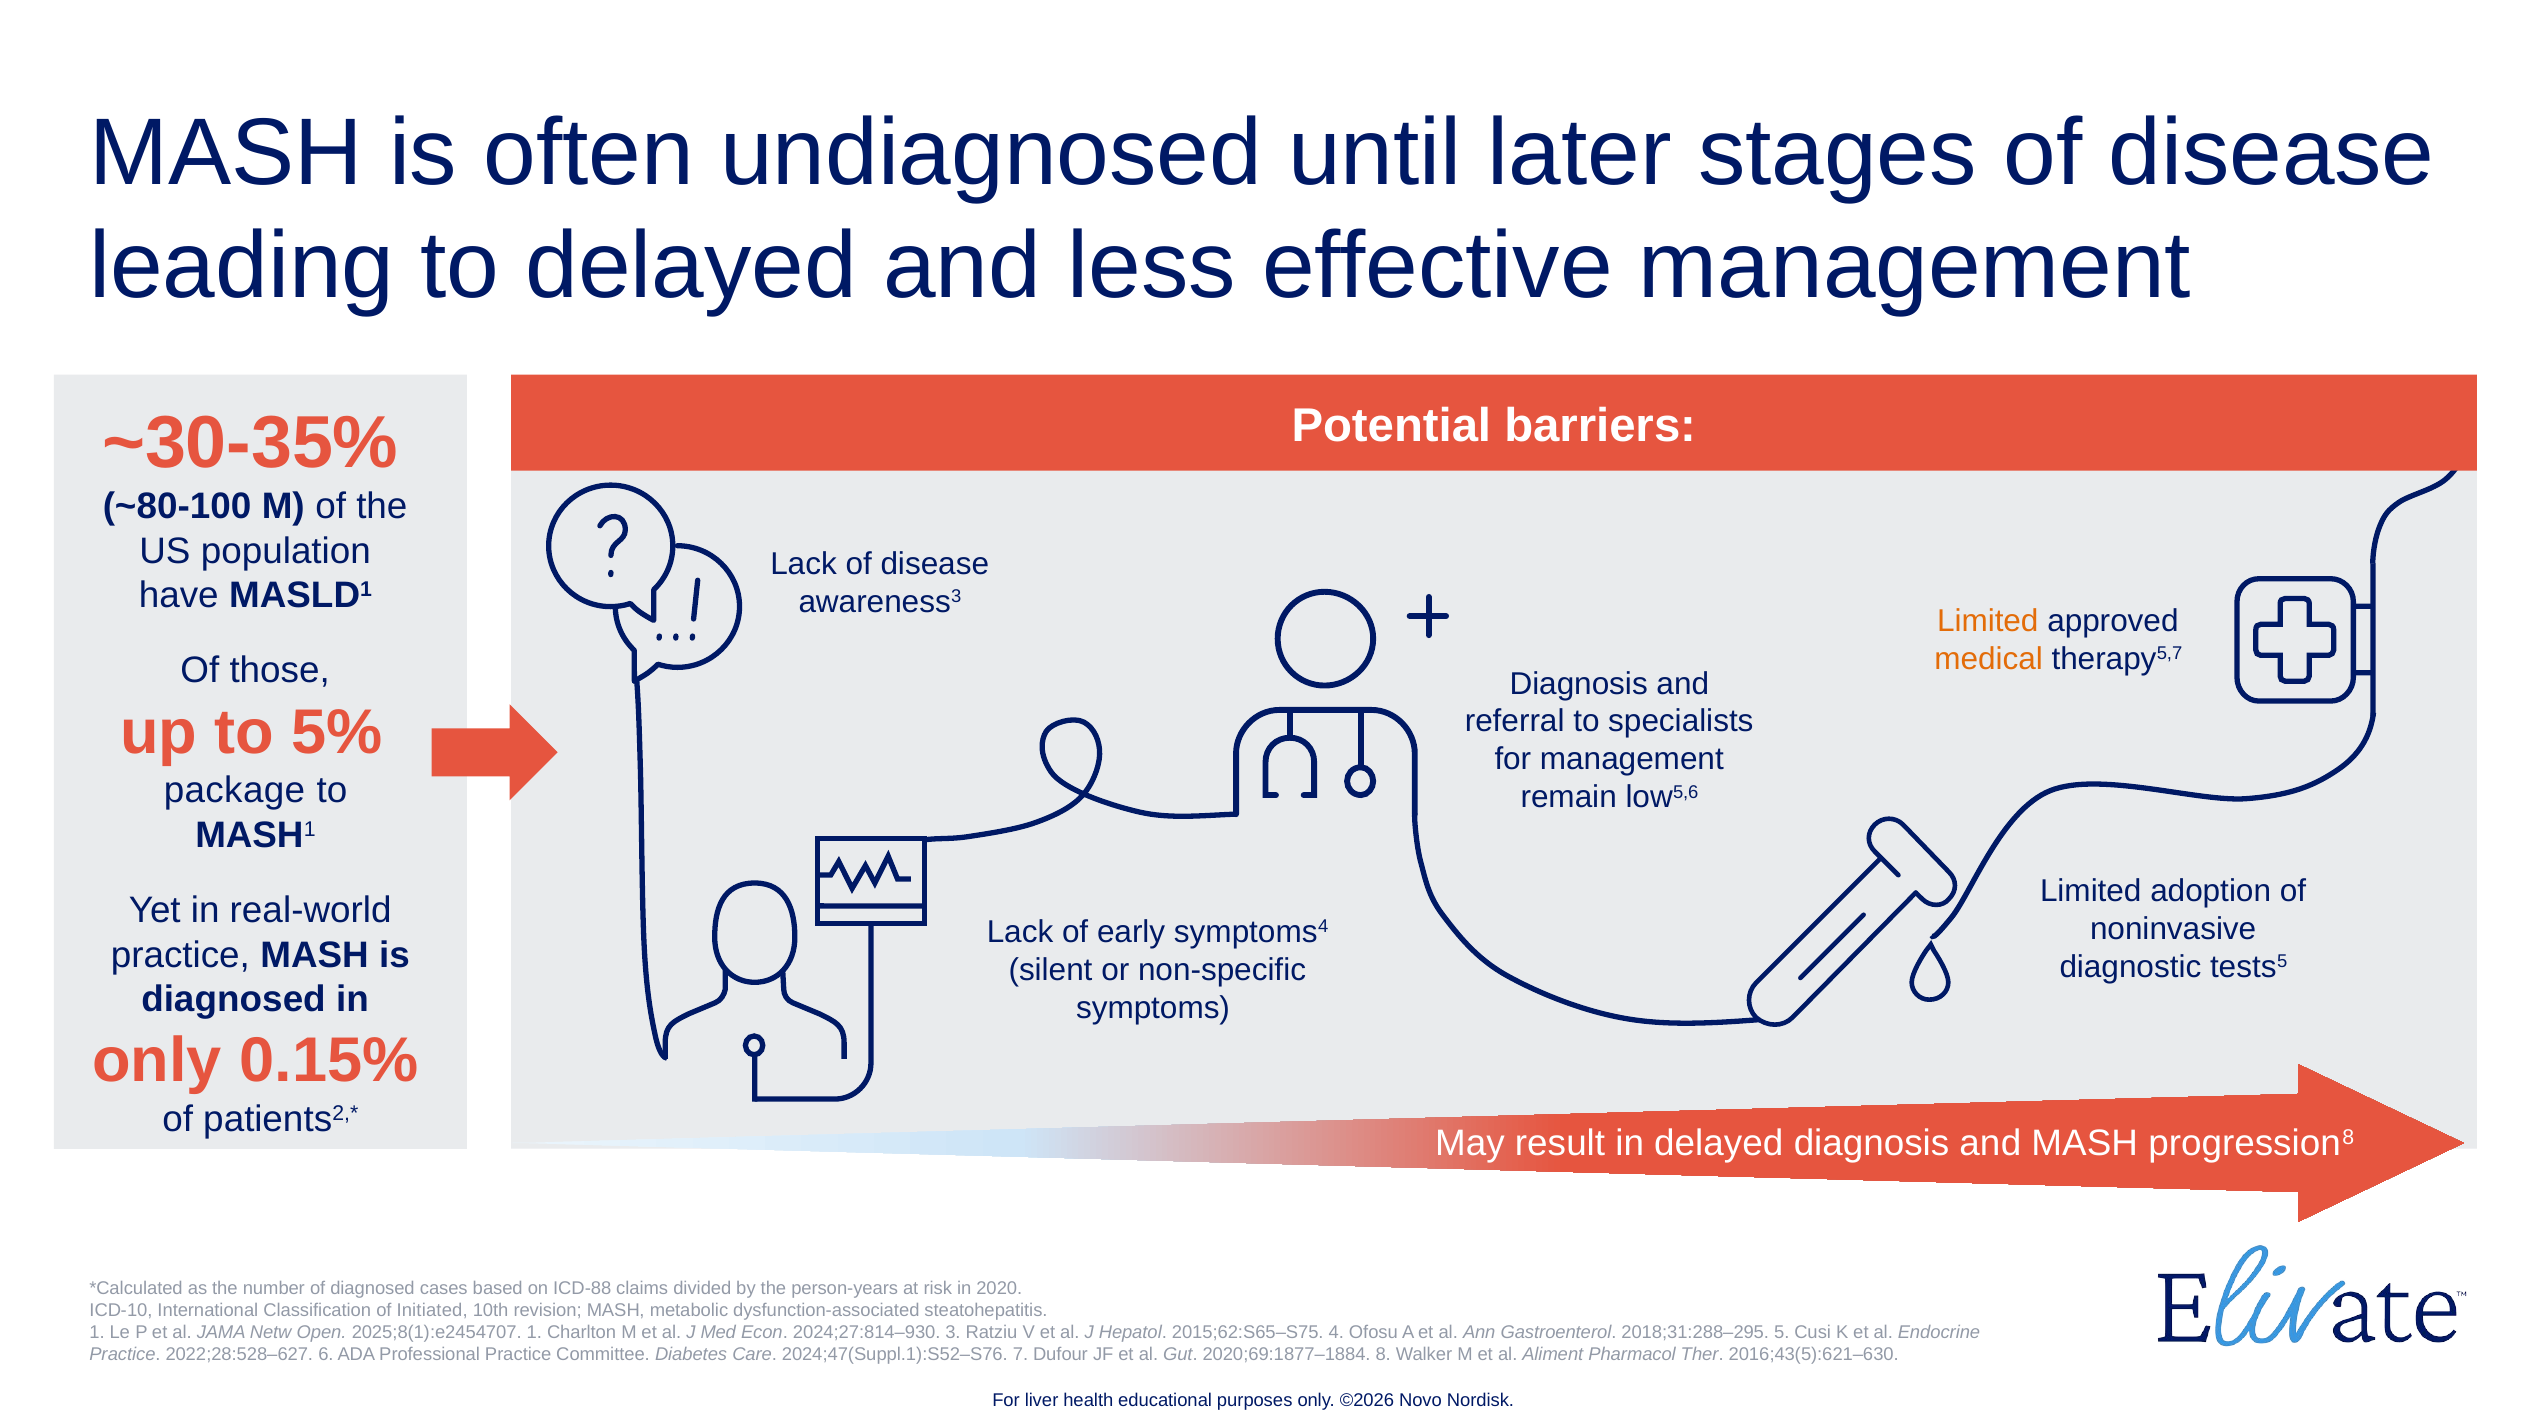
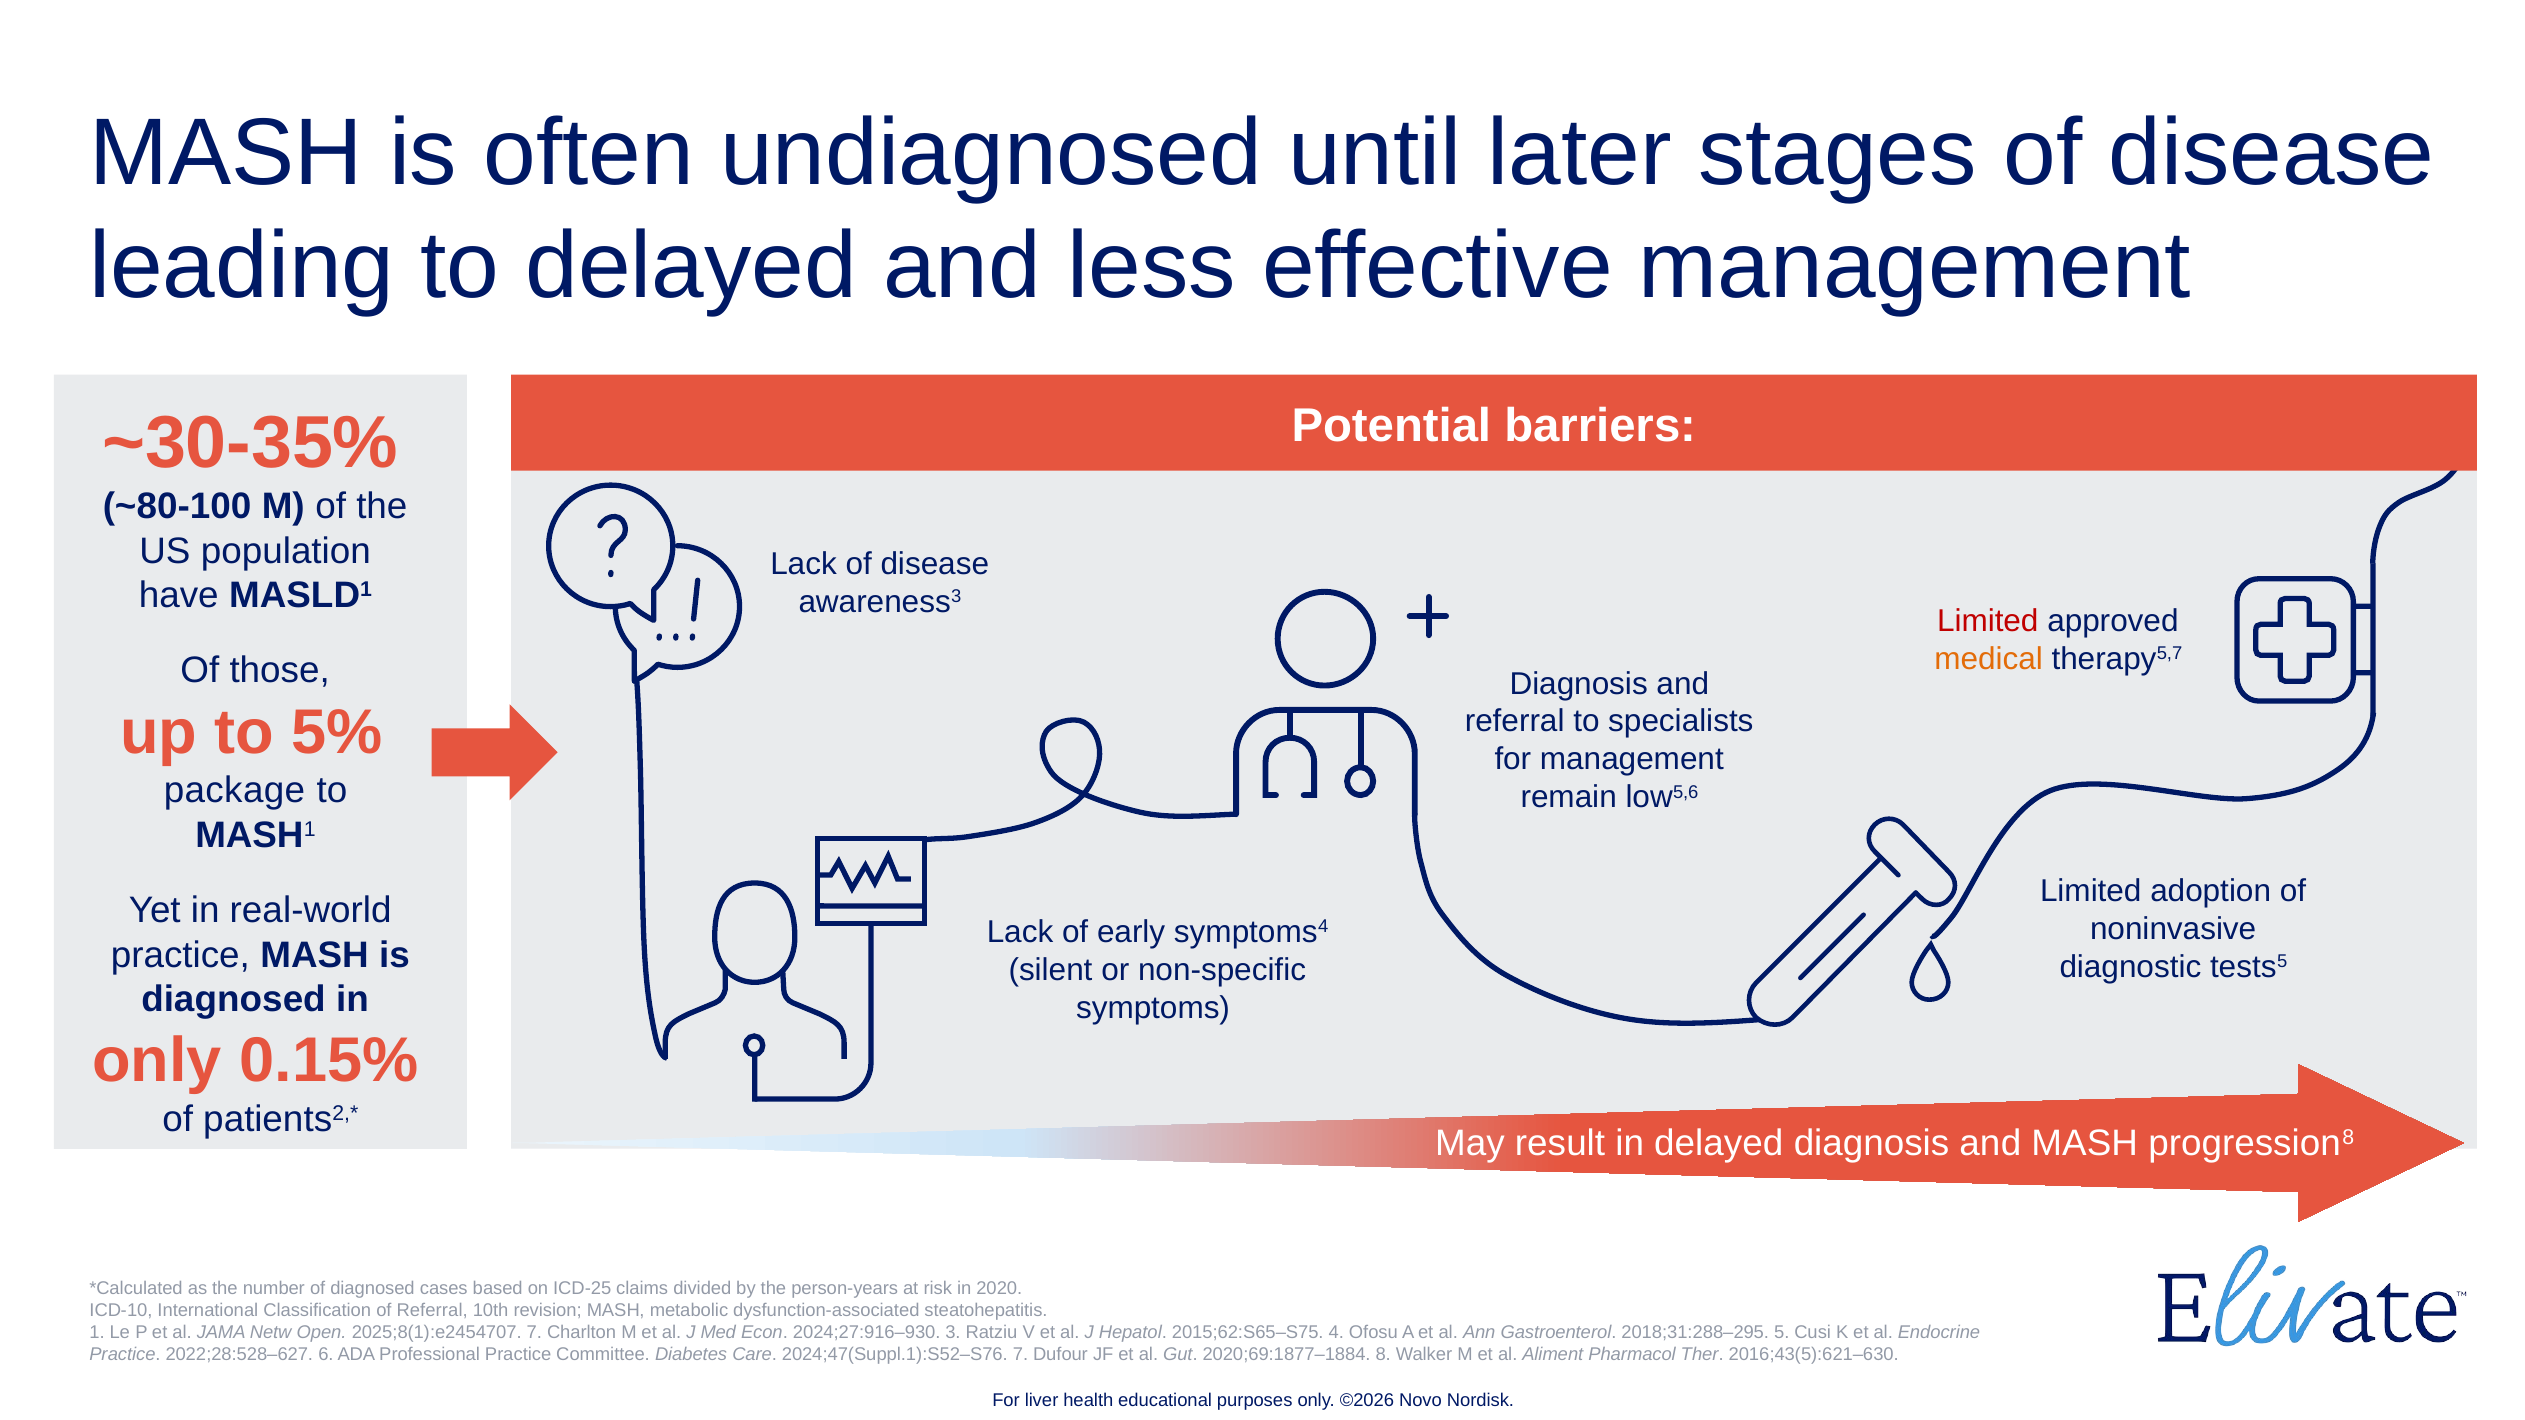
Limited at (1988, 621) colour: orange -> red
ICD-88: ICD-88 -> ICD-25
of Initiated: Initiated -> Referral
2025;8(1):e2454707 1: 1 -> 7
2024;27:814–930: 2024;27:814–930 -> 2024;27:916–930
